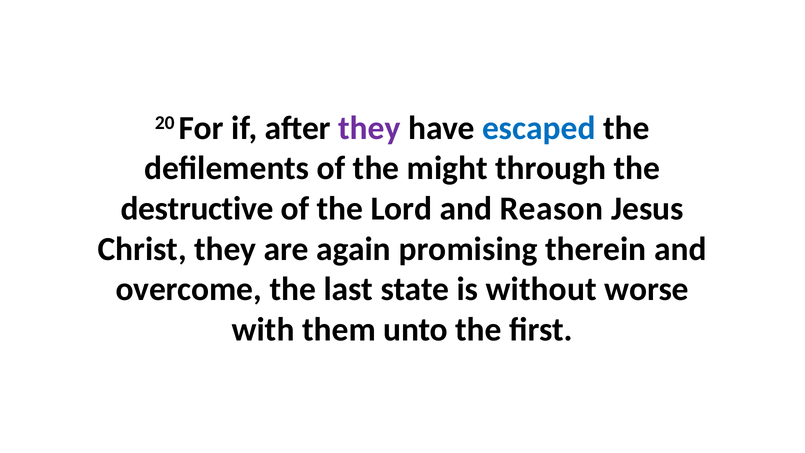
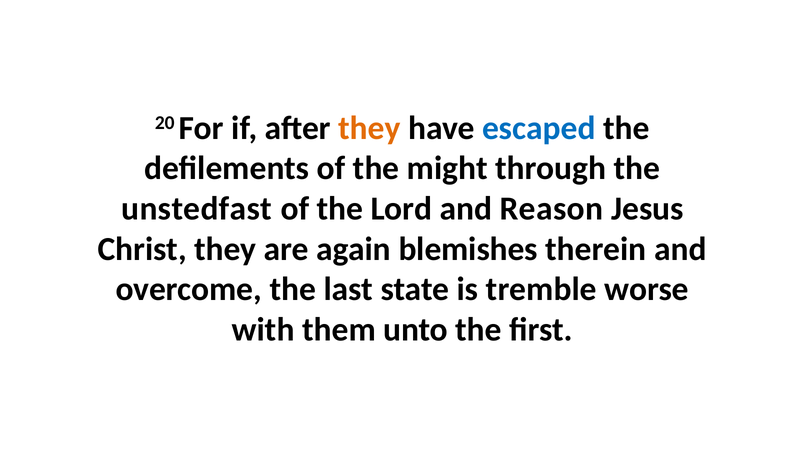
they at (369, 128) colour: purple -> orange
destructive: destructive -> unstedfast
promising: promising -> blemishes
without: without -> tremble
